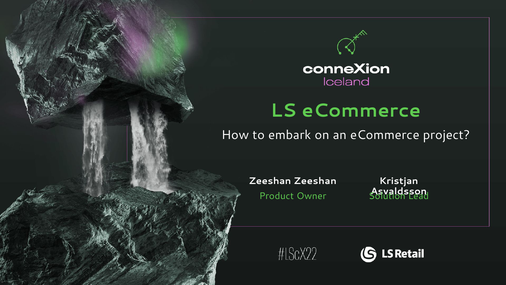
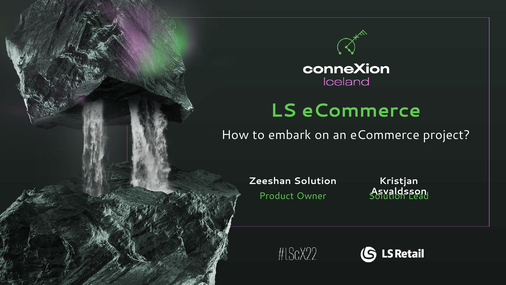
Zeeshan Zeeshan: Zeeshan -> Solution
